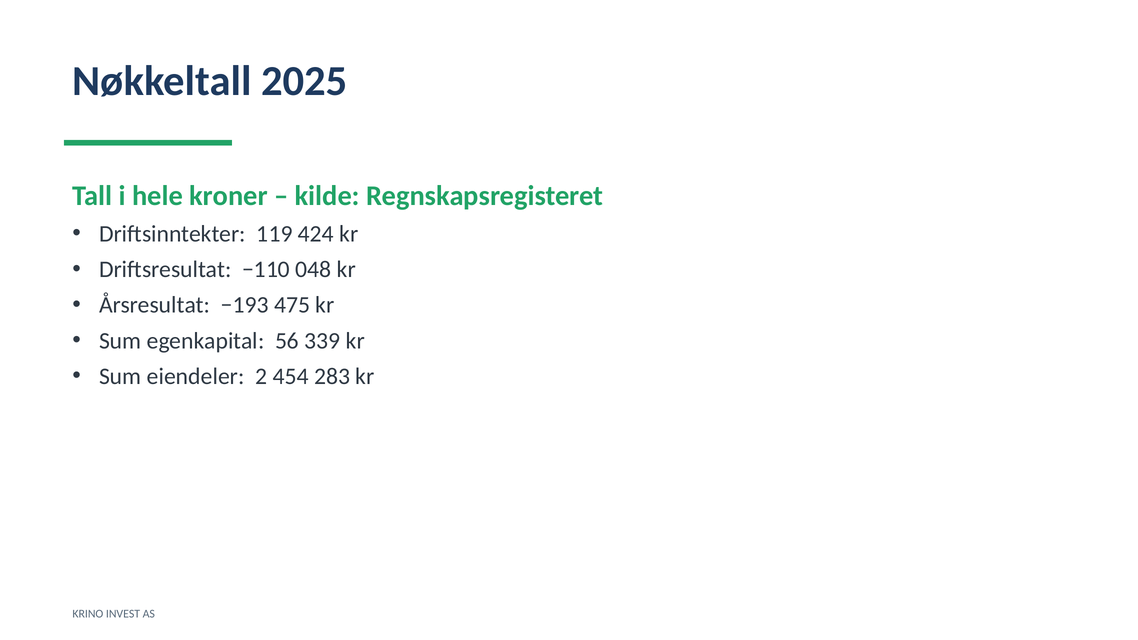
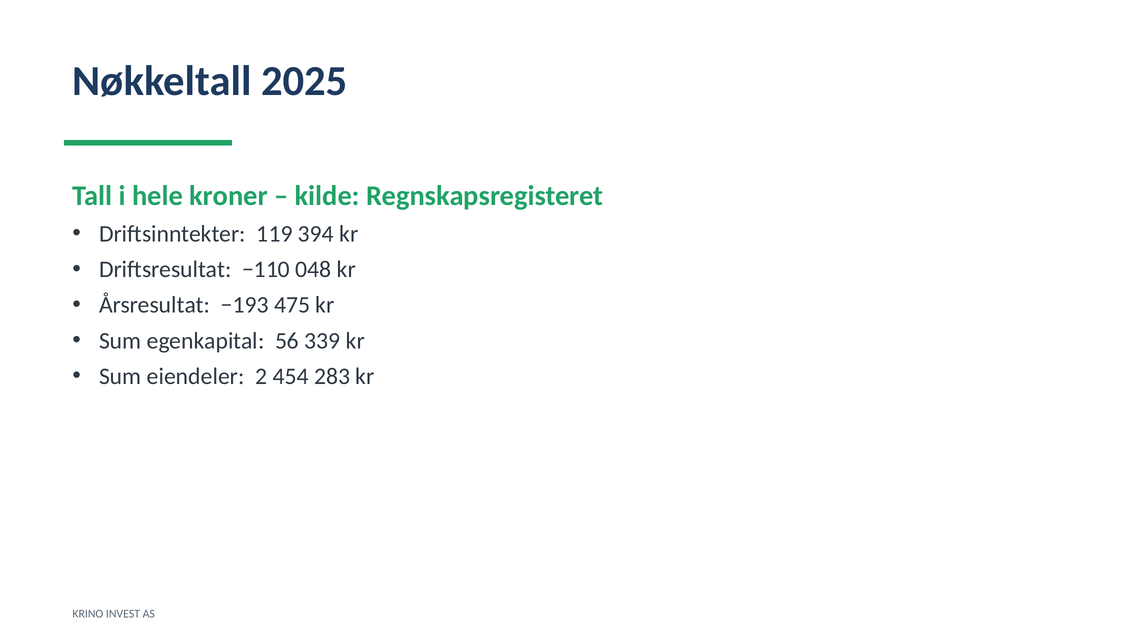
424: 424 -> 394
